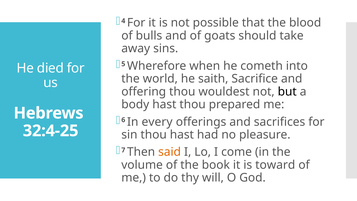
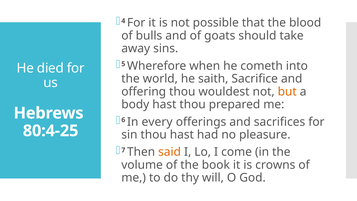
but colour: black -> orange
32:4-25: 32:4-25 -> 80:4-25
toward: toward -> crowns
